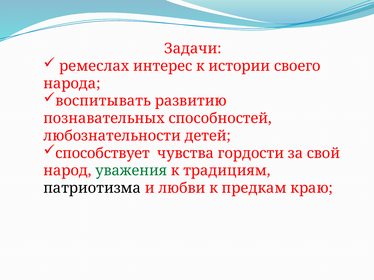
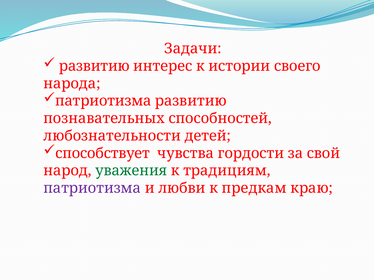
ремеслах at (94, 66): ремеслах -> развитию
воспитывать at (103, 101): воспитывать -> патриотизма
патриотизма at (92, 188) colour: black -> purple
